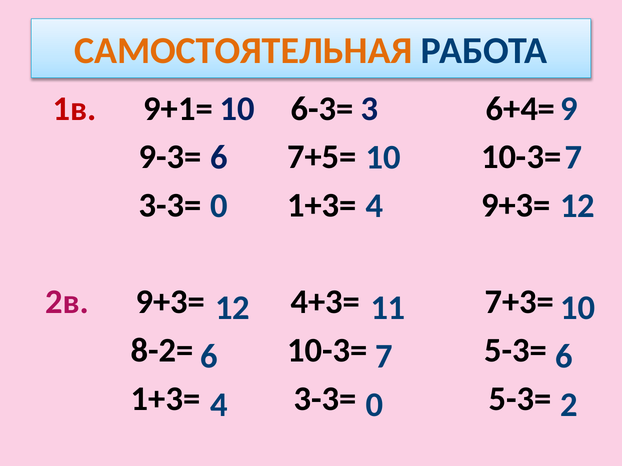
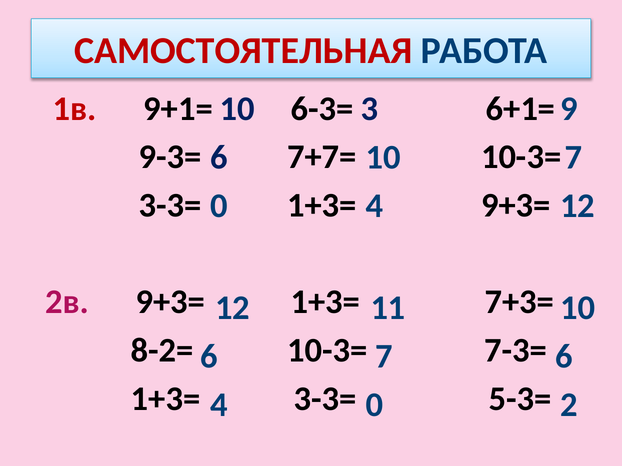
САМОСТОЯТЕЛЬНАЯ colour: orange -> red
6+4=: 6+4= -> 6+1=
7+5=: 7+5= -> 7+7=
9+3= 4+3=: 4+3= -> 1+3=
10-3= 5-3=: 5-3= -> 7-3=
